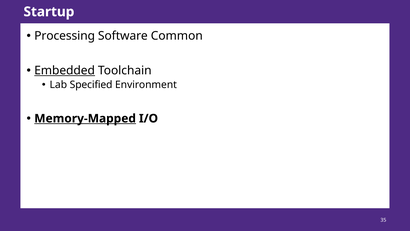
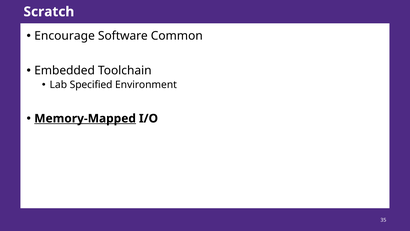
Startup: Startup -> Scratch
Processing: Processing -> Encourage
Embedded underline: present -> none
